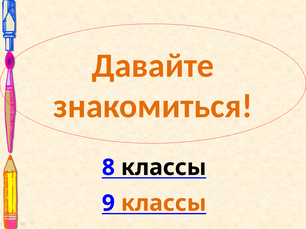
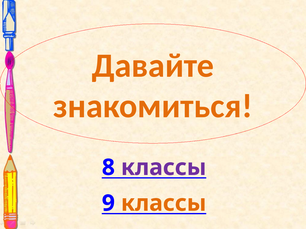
классы at (164, 168) colour: black -> purple
